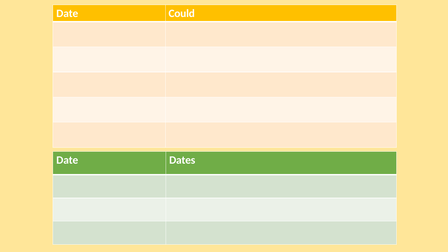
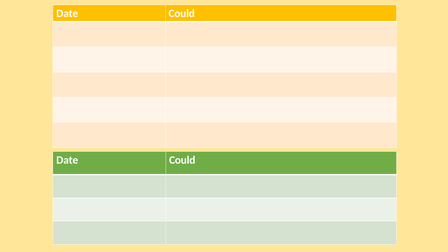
Dates at (182, 160): Dates -> Could
